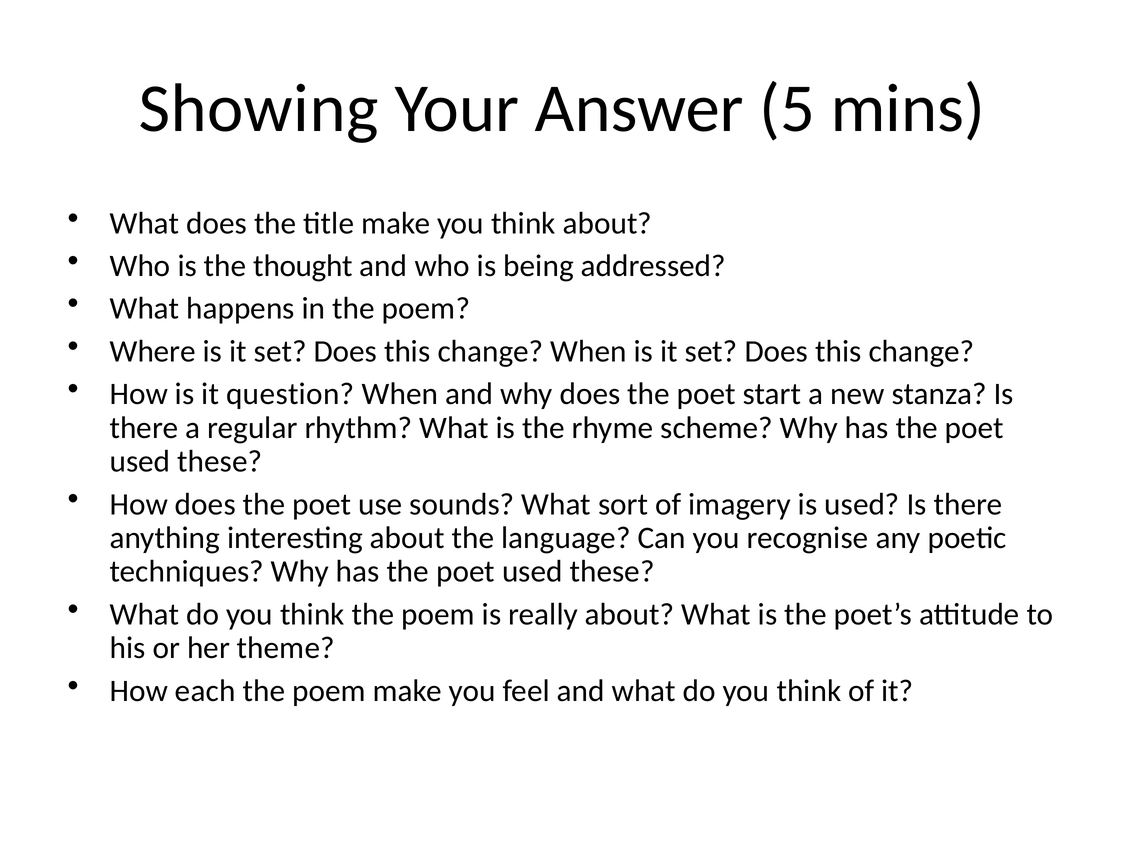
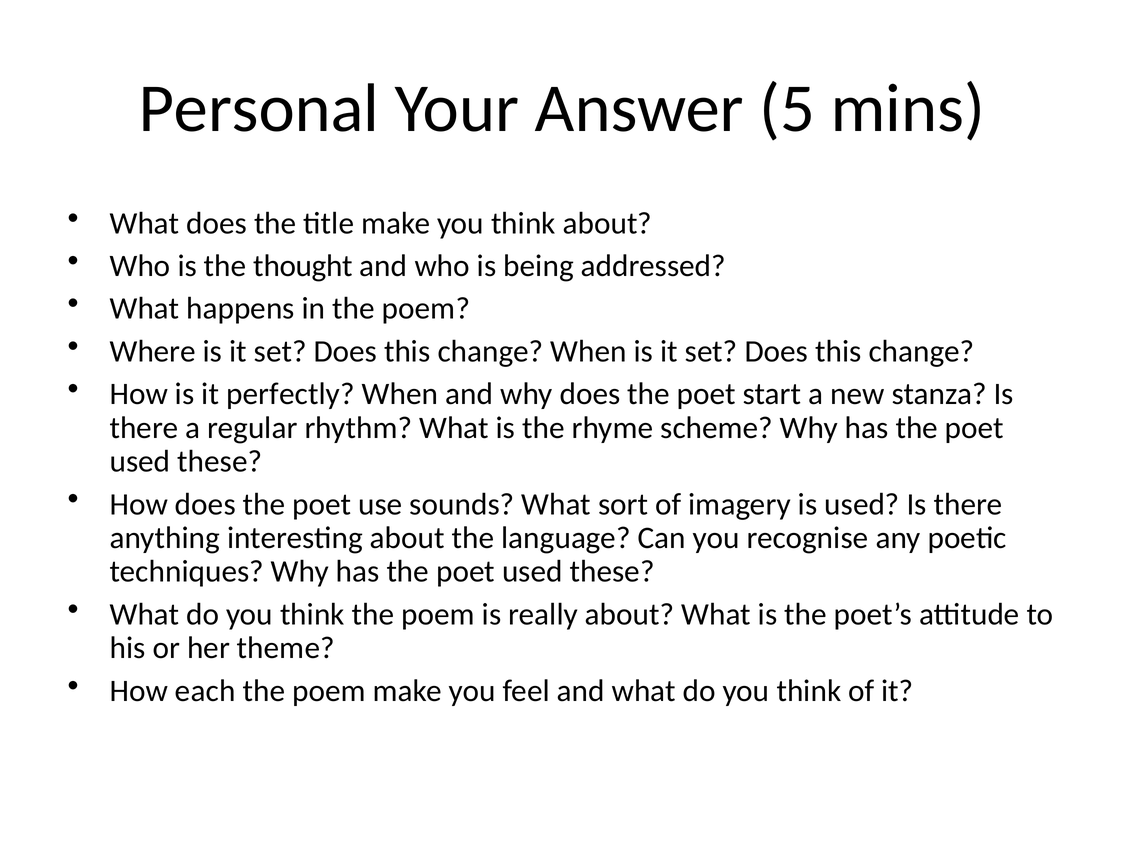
Showing: Showing -> Personal
question: question -> perfectly
